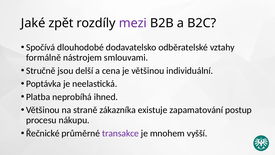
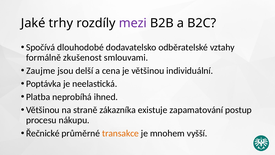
zpět: zpět -> trhy
nástrojem: nástrojem -> zkušenost
Stručně: Stručně -> Zaujme
transakce colour: purple -> orange
